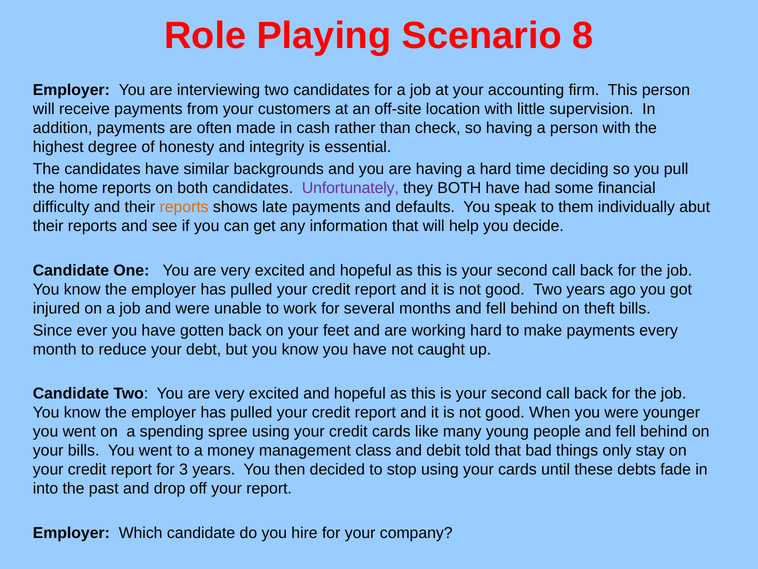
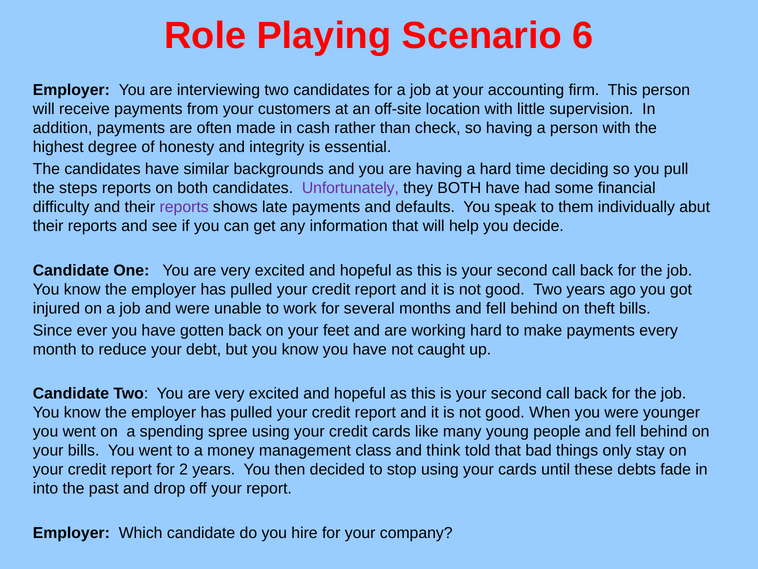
8: 8 -> 6
home: home -> steps
reports at (184, 207) colour: orange -> purple
debit: debit -> think
3: 3 -> 2
